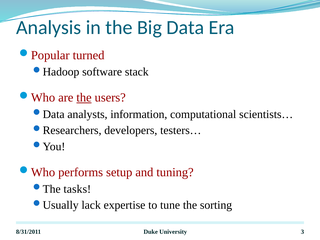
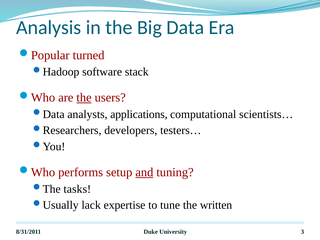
information: information -> applications
and underline: none -> present
sorting: sorting -> written
